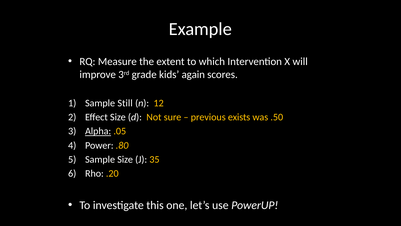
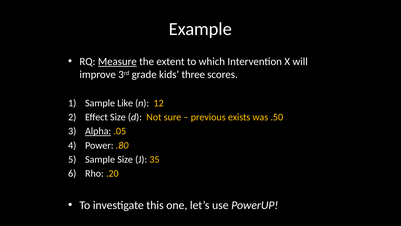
Measure underline: none -> present
again: again -> three
Still: Still -> Like
